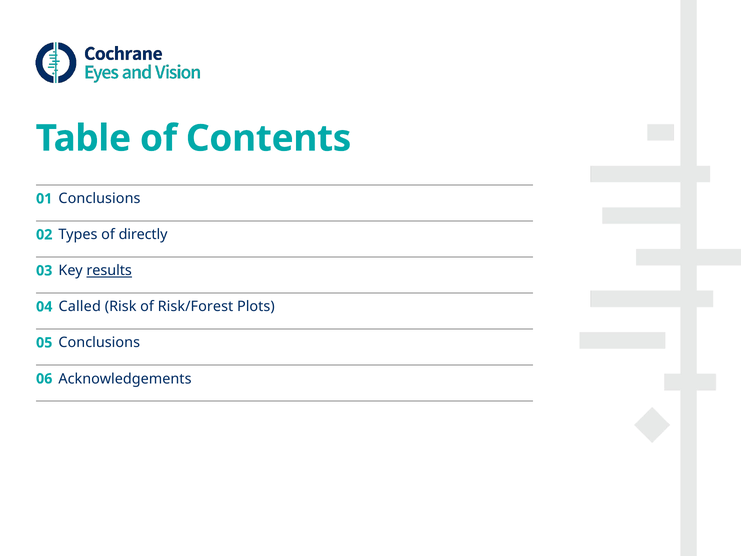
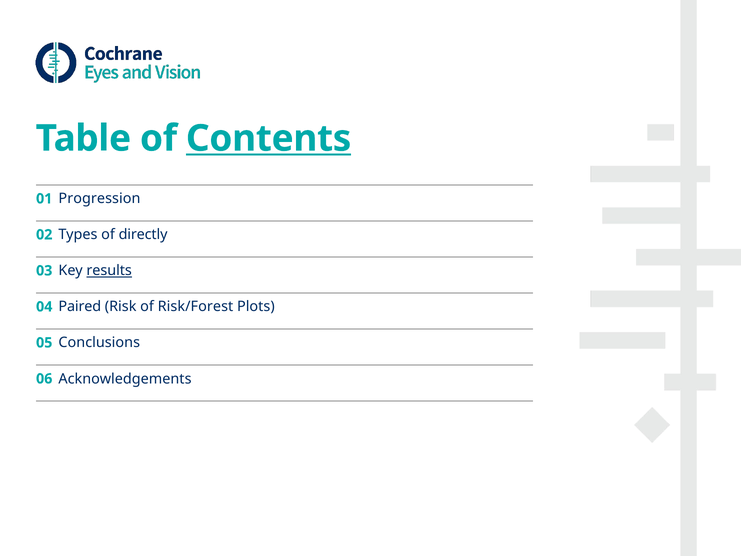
Contents underline: none -> present
01 Conclusions: Conclusions -> Progression
Called: Called -> Paired
